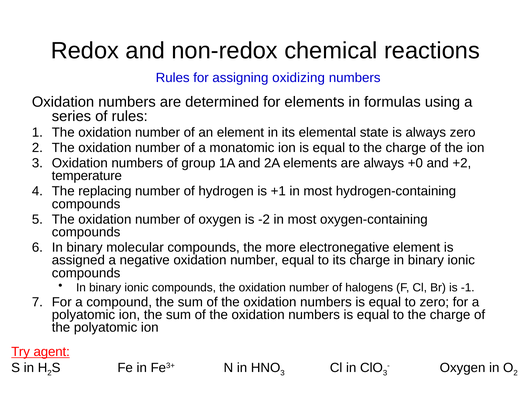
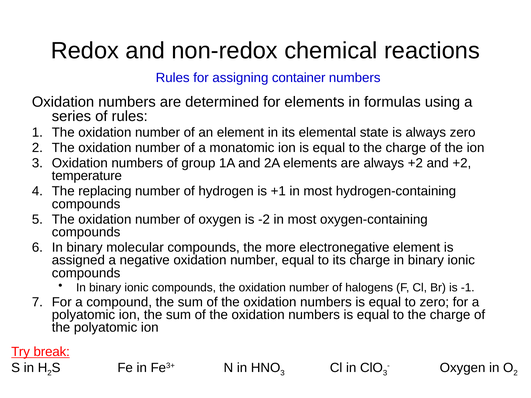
oxidizing: oxidizing -> container
always +0: +0 -> +2
agent: agent -> break
